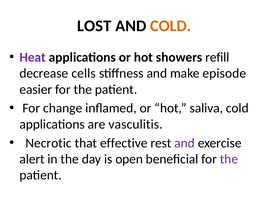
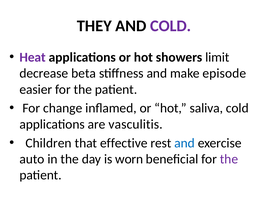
LOST: LOST -> THEY
COLD at (171, 26) colour: orange -> purple
refill: refill -> limit
cells: cells -> beta
Necrotic: Necrotic -> Children
and at (185, 143) colour: purple -> blue
alert: alert -> auto
open: open -> worn
